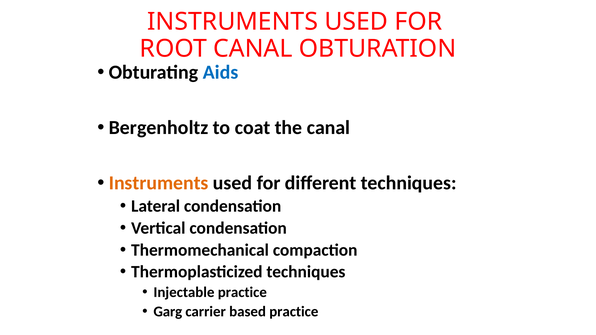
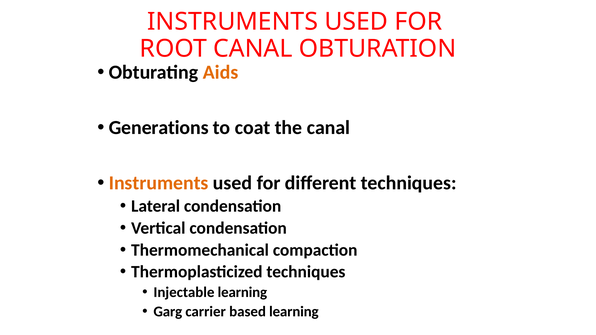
Aids colour: blue -> orange
Bergenholtz: Bergenholtz -> Generations
Injectable practice: practice -> learning
based practice: practice -> learning
